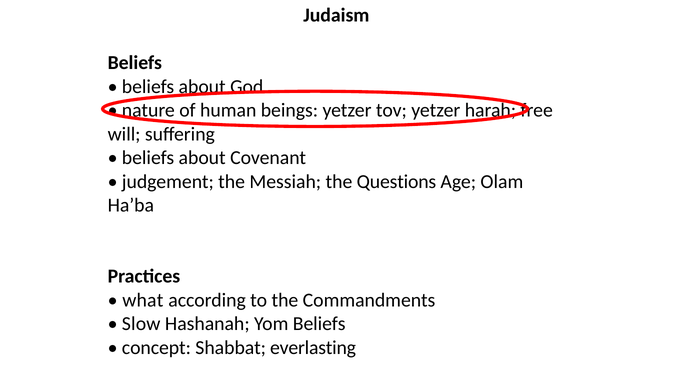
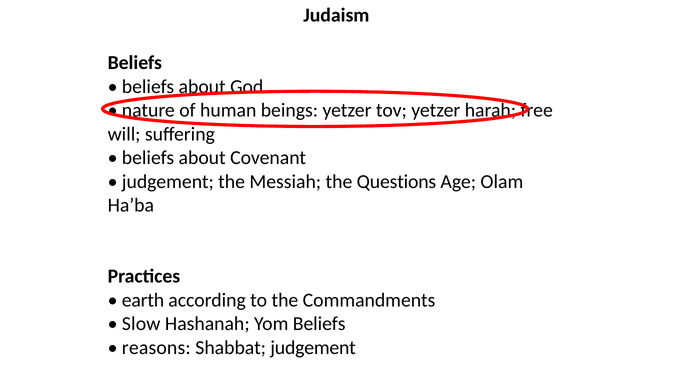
what: what -> earth
concept: concept -> reasons
Shabbat everlasting: everlasting -> judgement
